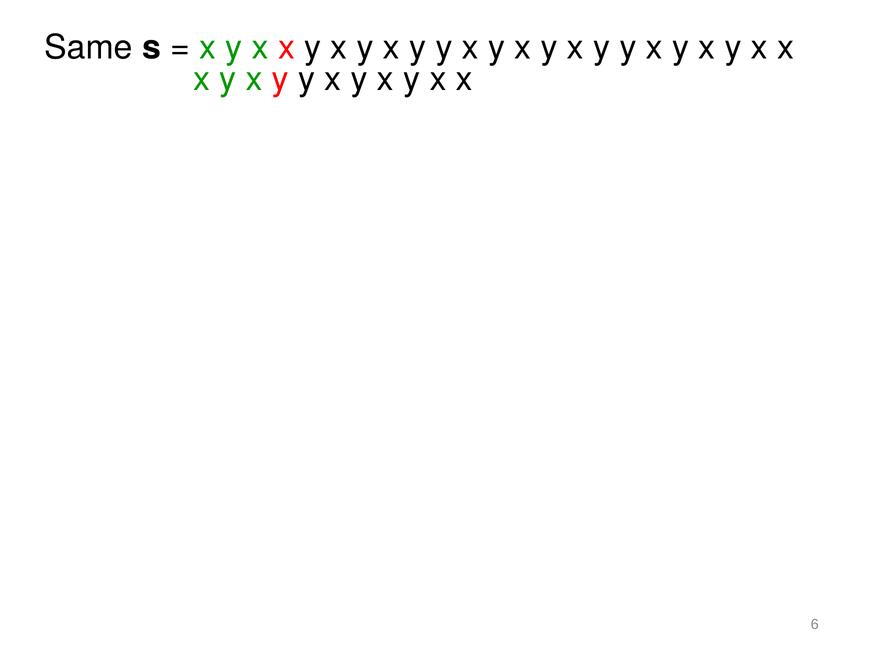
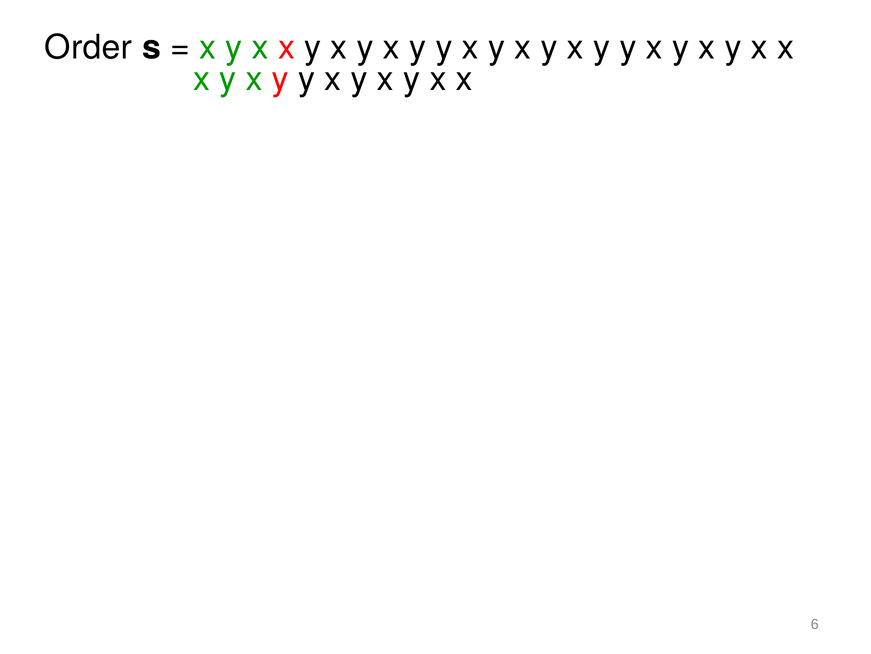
Same: Same -> Order
